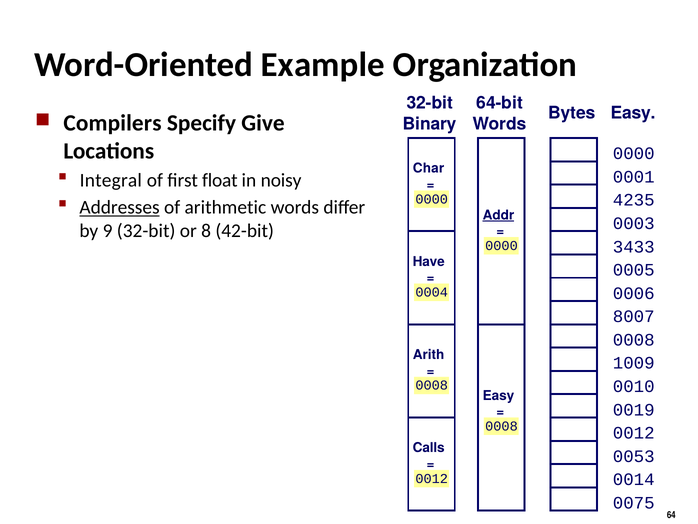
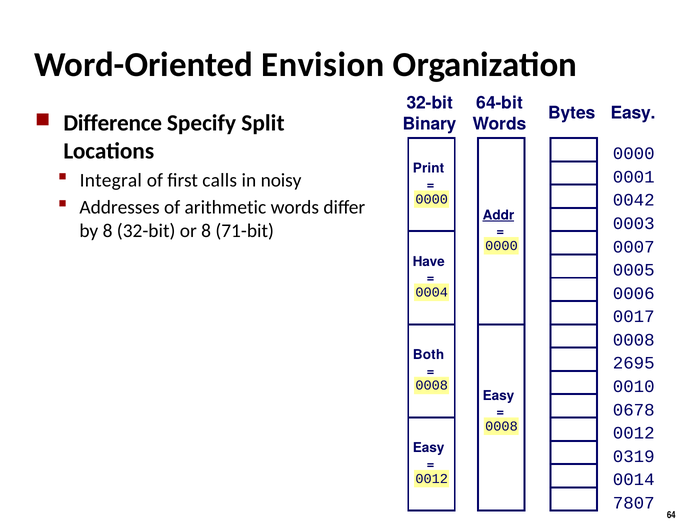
Example: Example -> Envision
Compilers: Compilers -> Difference
Give: Give -> Split
Char: Char -> Print
float: float -> calls
4235: 4235 -> 0042
Addresses underline: present -> none
by 9: 9 -> 8
42-bit: 42-bit -> 71-bit
3433: 3433 -> 0007
8007: 8007 -> 0017
Arith: Arith -> Both
1009: 1009 -> 2695
0019: 0019 -> 0678
Calls at (429, 447): Calls -> Easy
0053: 0053 -> 0319
0075: 0075 -> 7807
